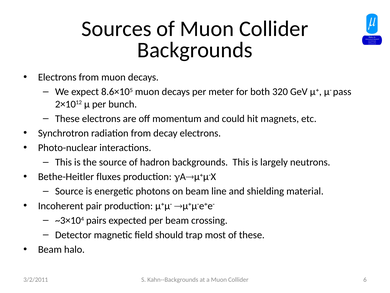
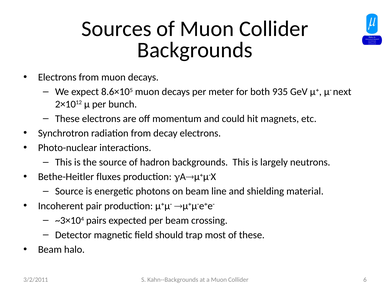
320: 320 -> 935
pass: pass -> next
